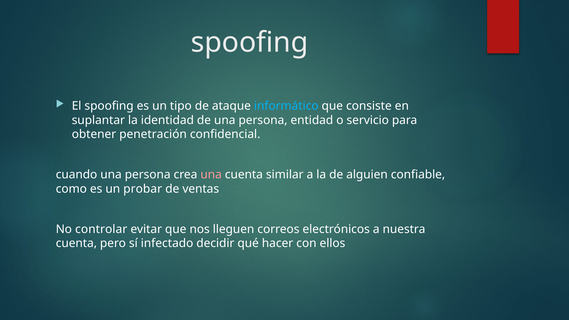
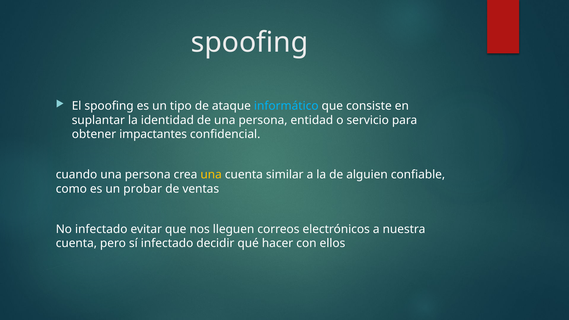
penetración: penetración -> impactantes
una at (211, 175) colour: pink -> yellow
No controlar: controlar -> infectado
